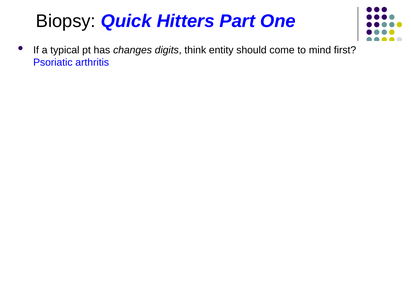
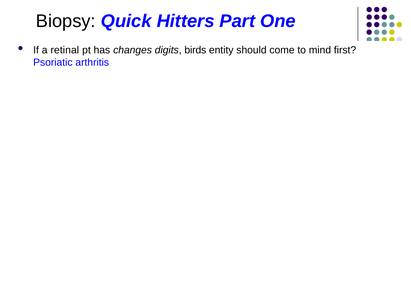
typical: typical -> retinal
think: think -> birds
